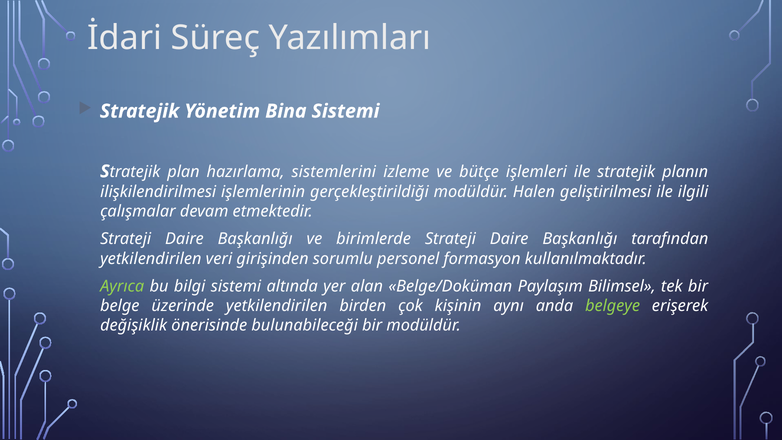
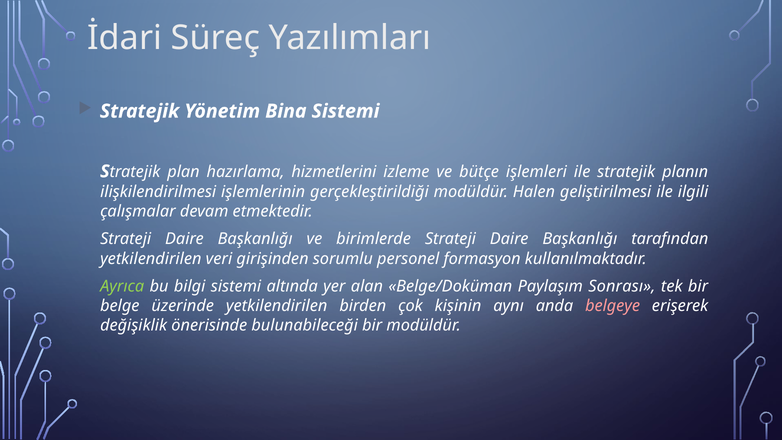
sistemlerini: sistemlerini -> hizmetlerini
Bilimsel: Bilimsel -> Sonrası
belgeye colour: light green -> pink
